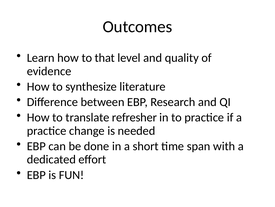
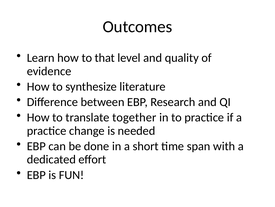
refresher: refresher -> together
